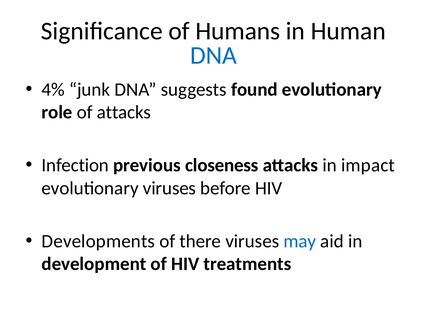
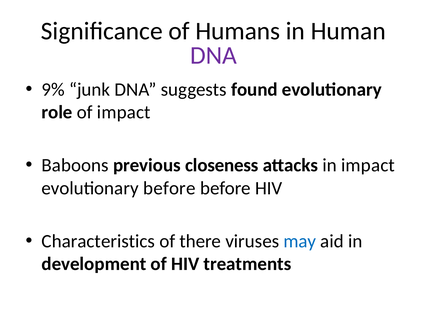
DNA at (214, 56) colour: blue -> purple
4%: 4% -> 9%
of attacks: attacks -> impact
Infection: Infection -> Baboons
evolutionary viruses: viruses -> before
Developments: Developments -> Characteristics
